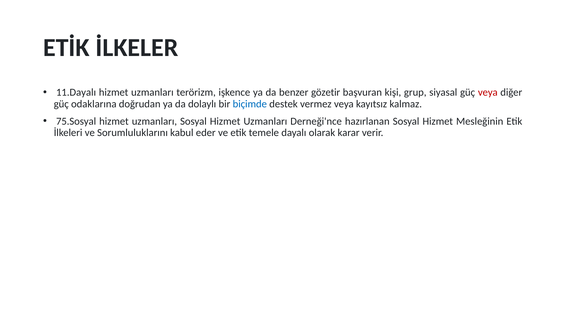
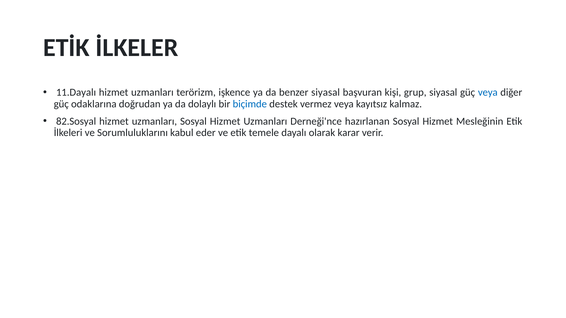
benzer gözetir: gözetir -> siyasal
veya at (488, 93) colour: red -> blue
75.Sosyal: 75.Sosyal -> 82.Sosyal
